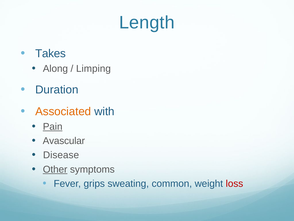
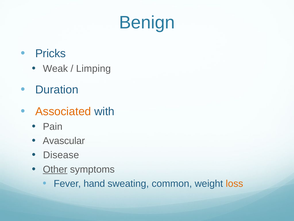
Length: Length -> Benign
Takes: Takes -> Pricks
Along: Along -> Weak
Pain underline: present -> none
grips: grips -> hand
loss colour: red -> orange
